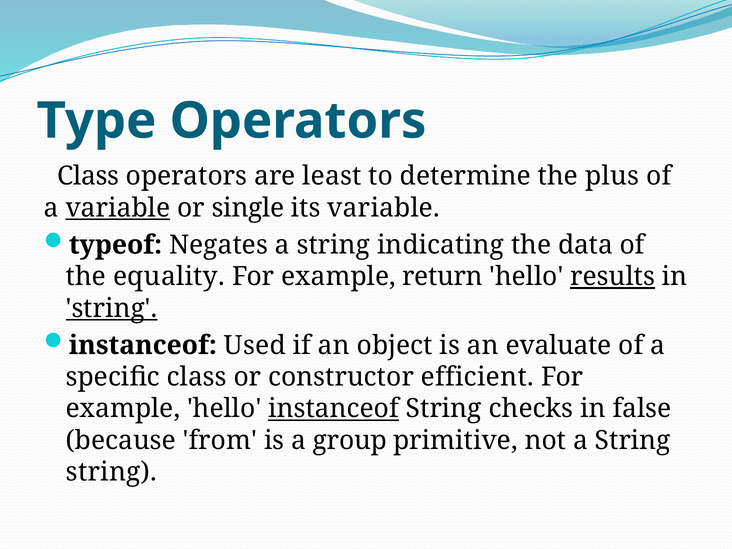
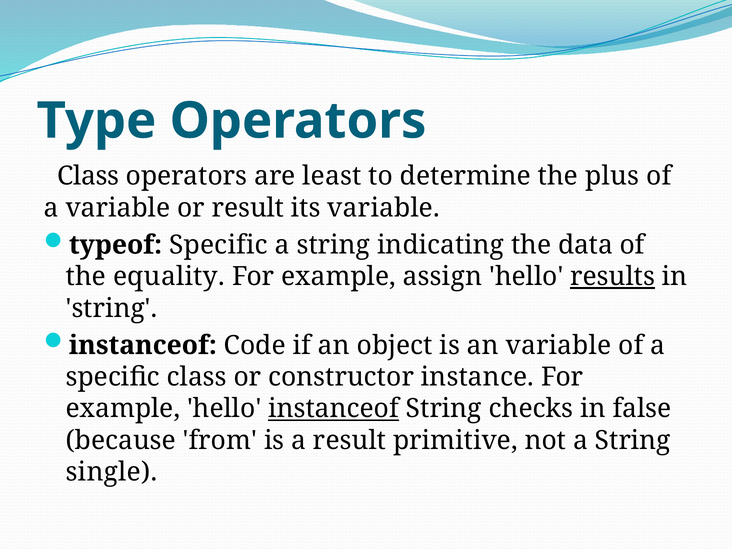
variable at (118, 208) underline: present -> none
or single: single -> result
typeof Negates: Negates -> Specific
return: return -> assign
string at (112, 308) underline: present -> none
Used: Used -> Code
an evaluate: evaluate -> variable
efficient: efficient -> instance
a group: group -> result
string at (111, 472): string -> single
